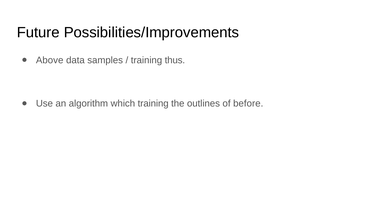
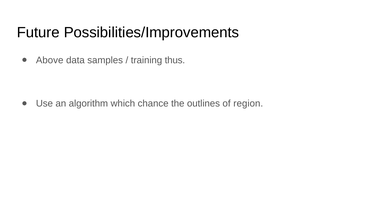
which training: training -> chance
before: before -> region
